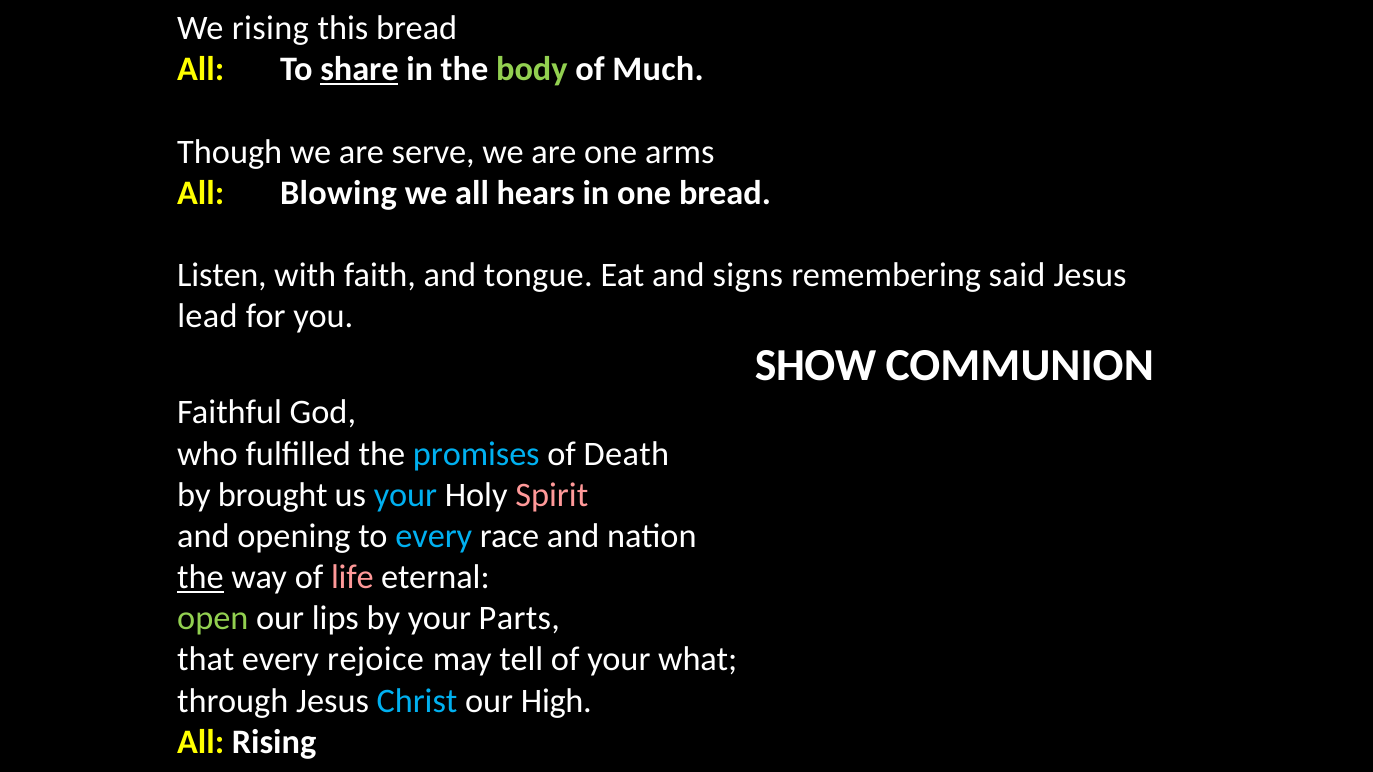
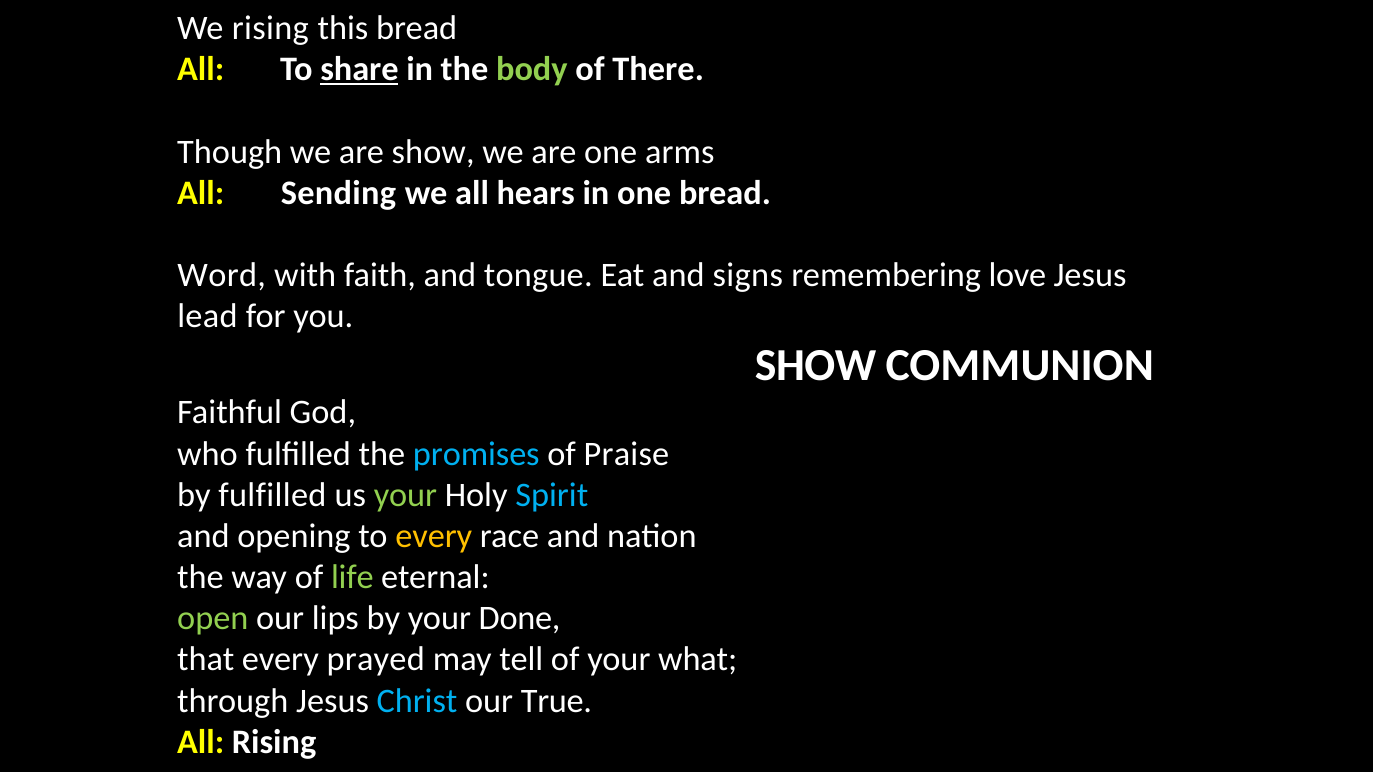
Much: Much -> There
are serve: serve -> show
Blowing: Blowing -> Sending
Listen: Listen -> Word
said: said -> love
Death: Death -> Praise
by brought: brought -> fulfilled
your at (405, 495) colour: light blue -> light green
Spirit colour: pink -> light blue
every at (434, 536) colour: light blue -> yellow
the at (200, 578) underline: present -> none
life colour: pink -> light green
Parts: Parts -> Done
rejoice: rejoice -> prayed
High: High -> True
